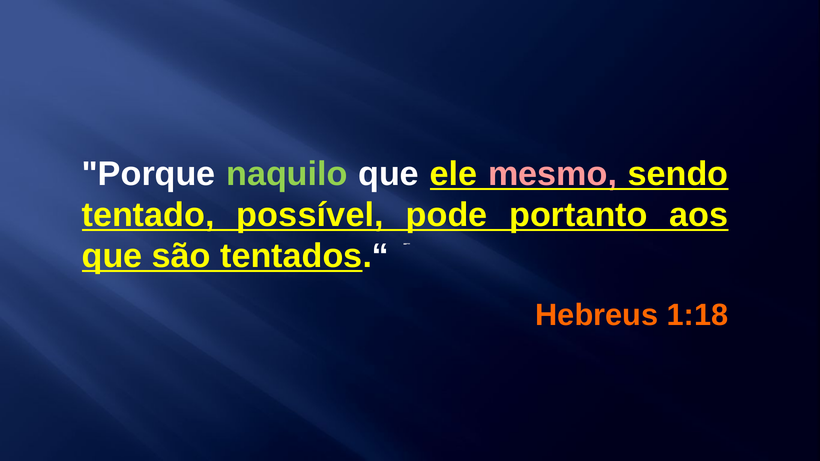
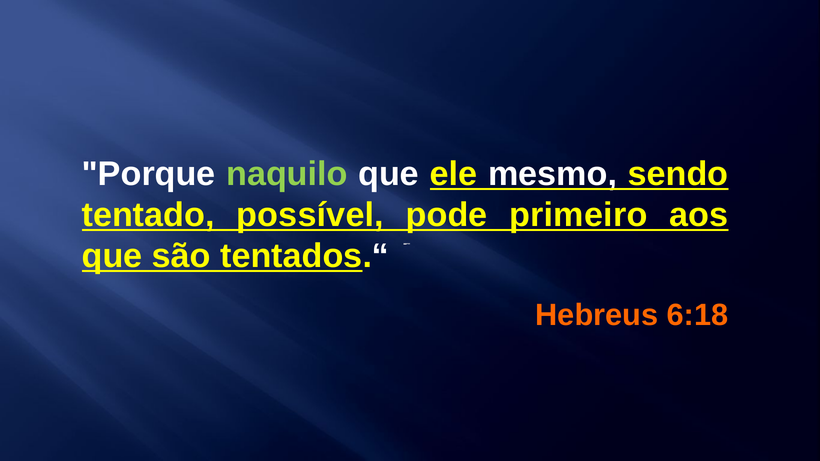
mesmo at (553, 174) colour: pink -> white
portanto: portanto -> primeiro
1:18: 1:18 -> 6:18
